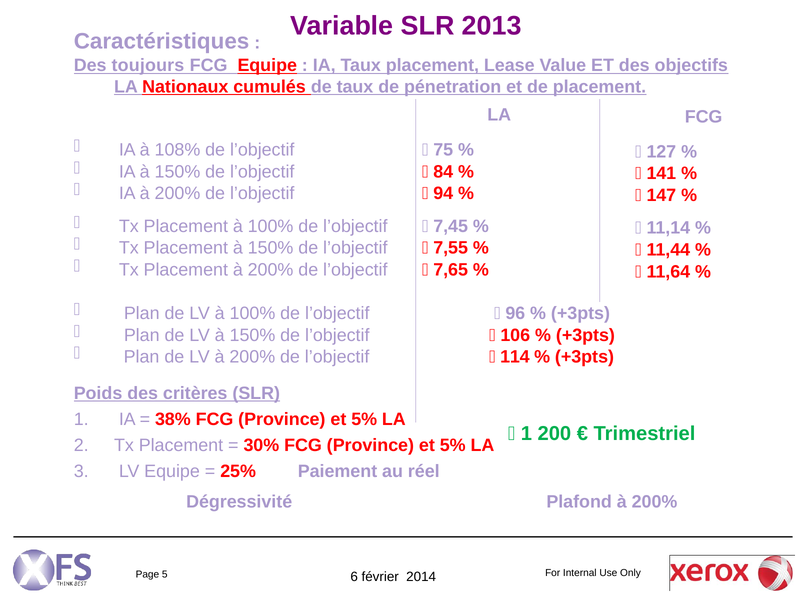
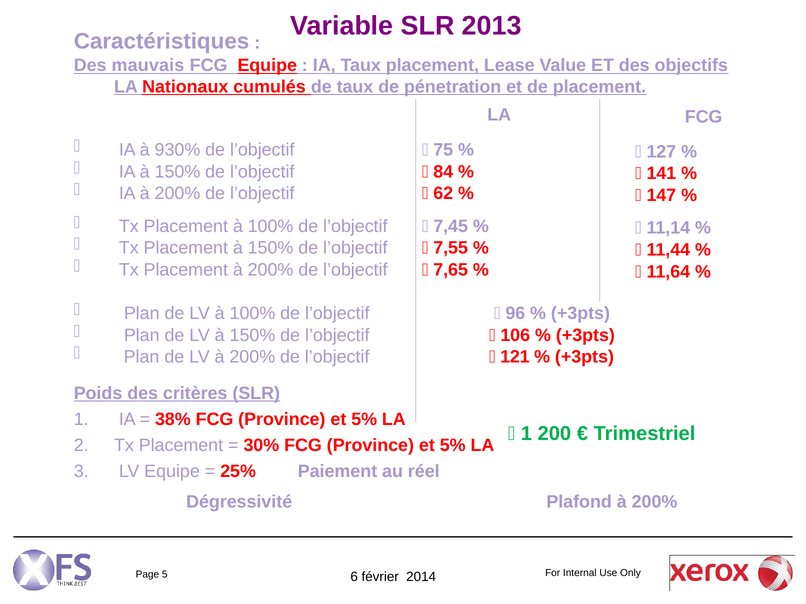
toujours: toujours -> mauvais
108%: 108% -> 930%
94: 94 -> 62
114: 114 -> 121
